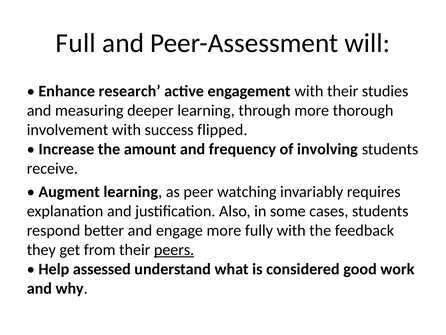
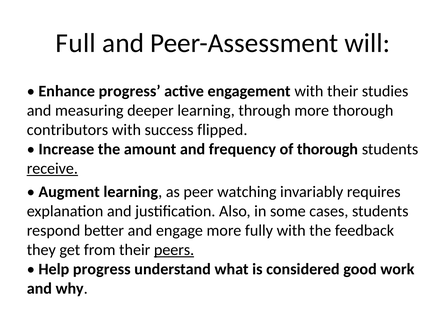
Enhance research: research -> progress
involvement: involvement -> contributors
of involving: involving -> thorough
receive underline: none -> present
Help assessed: assessed -> progress
